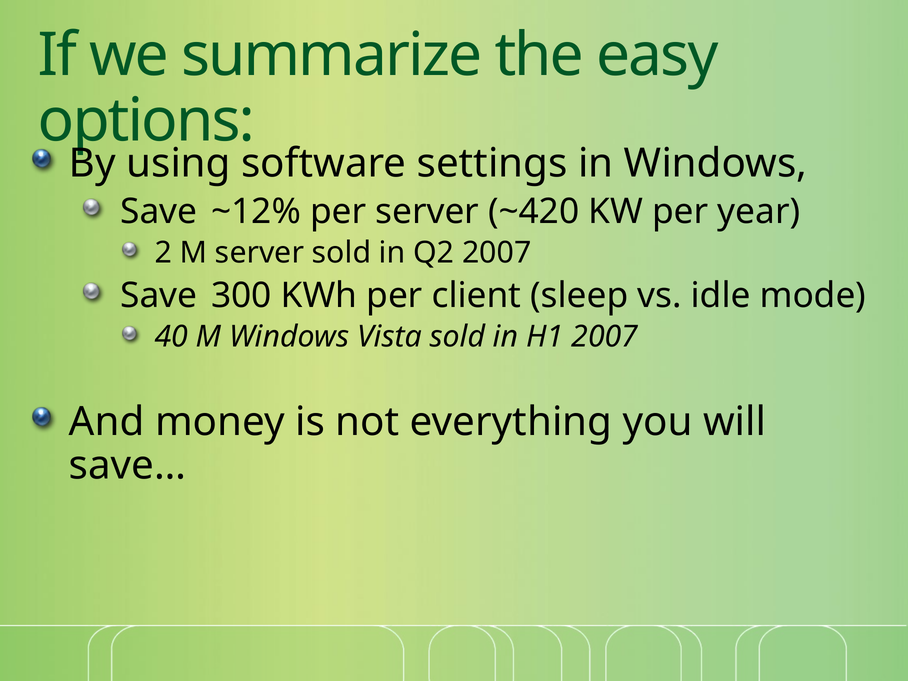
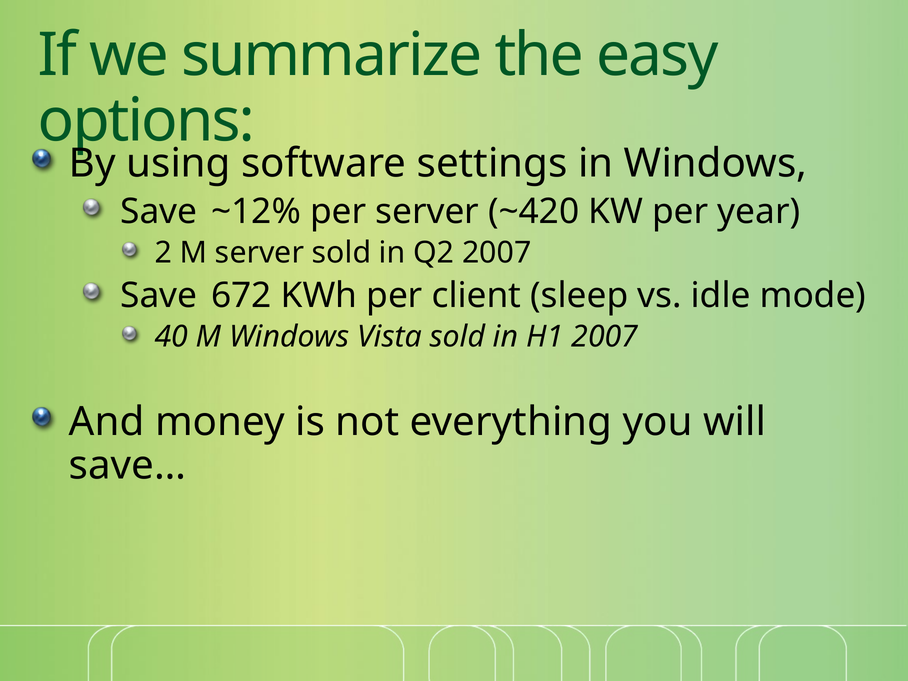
300: 300 -> 672
